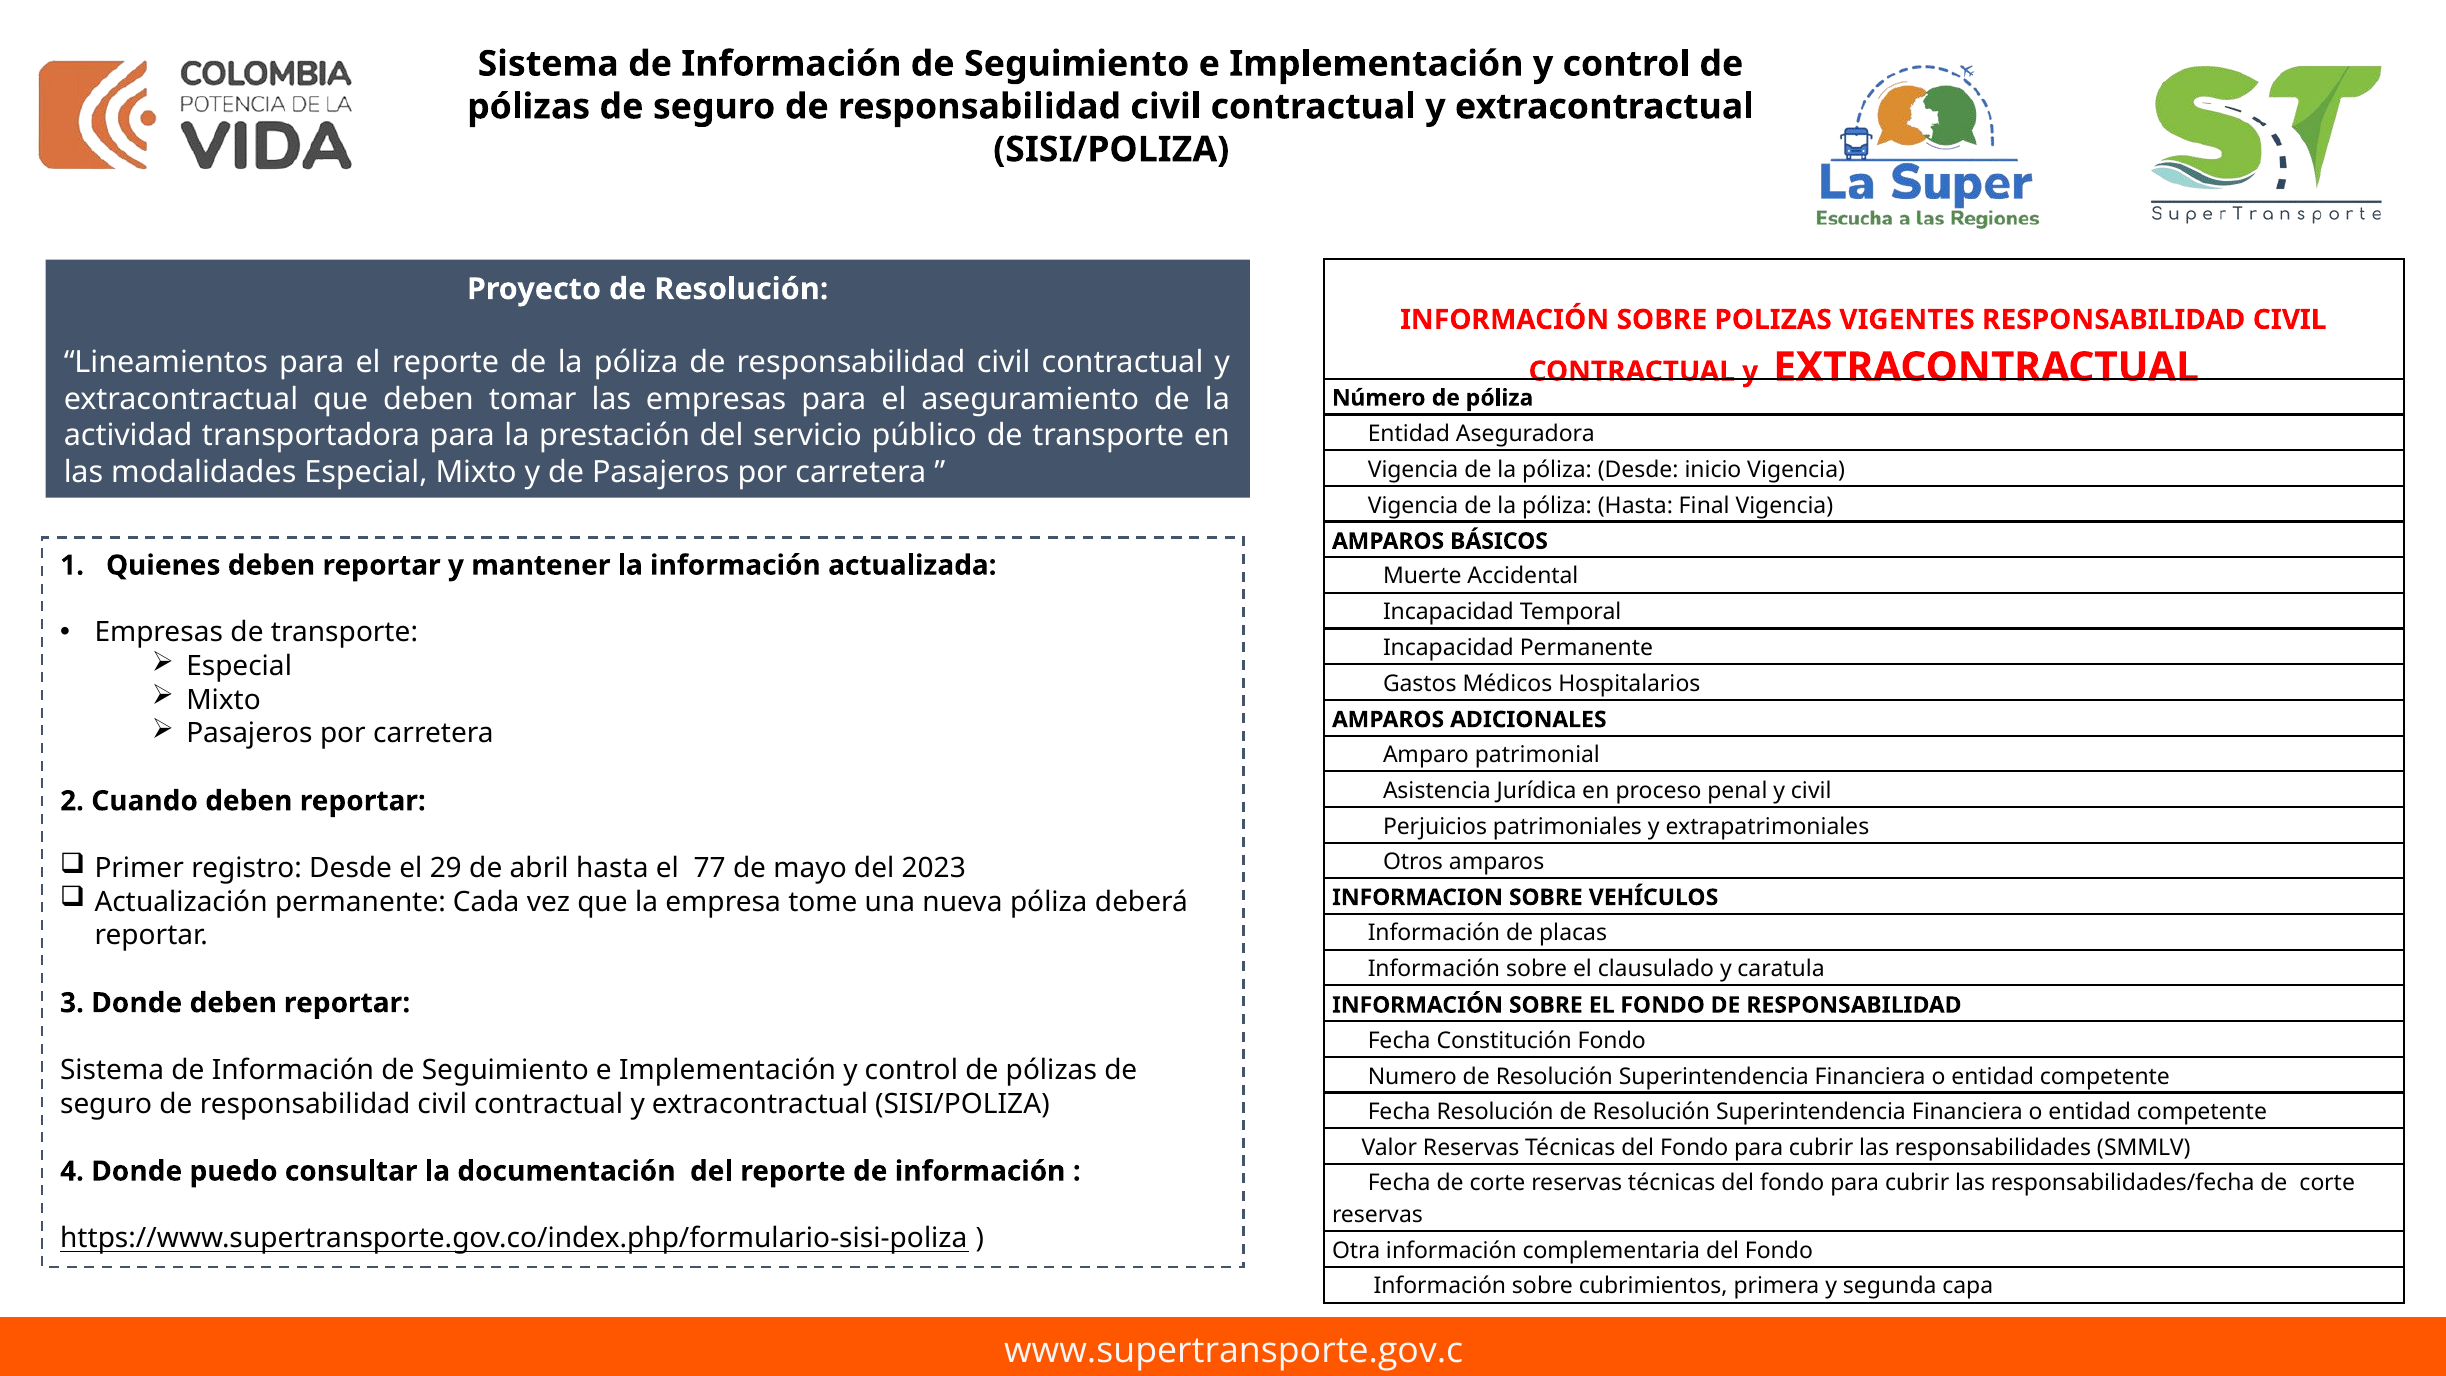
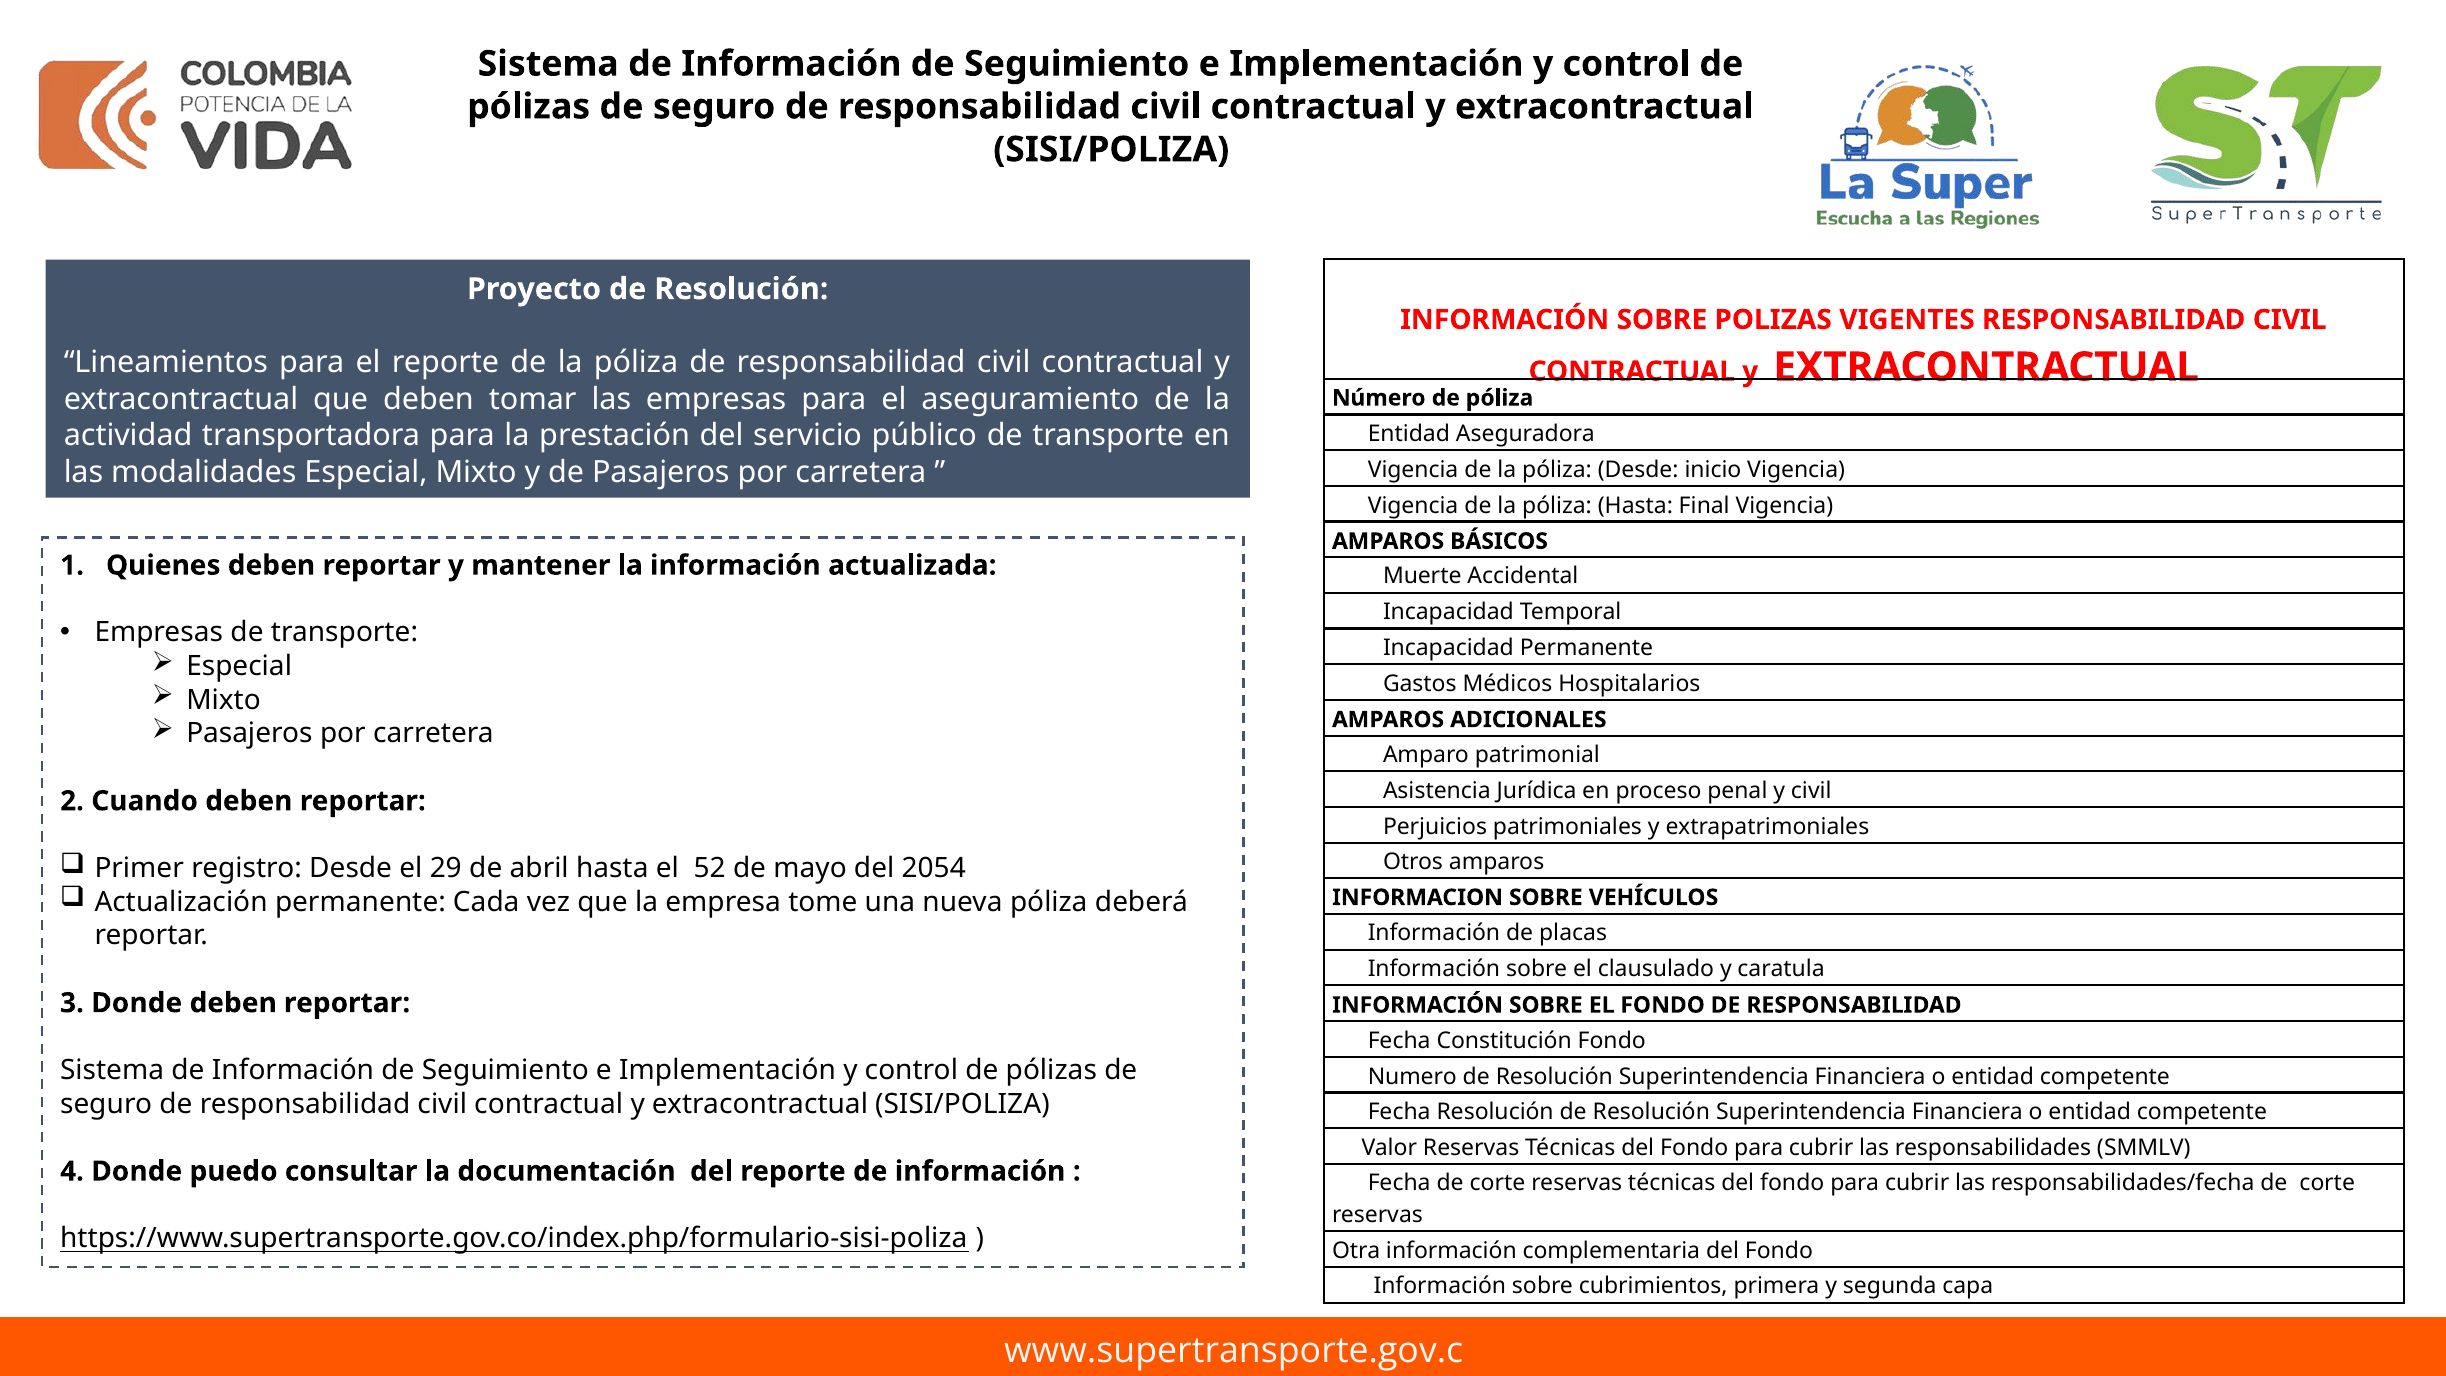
77: 77 -> 52
2023: 2023 -> 2054
